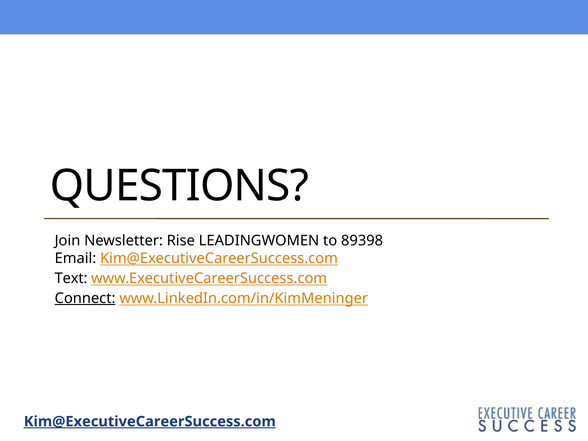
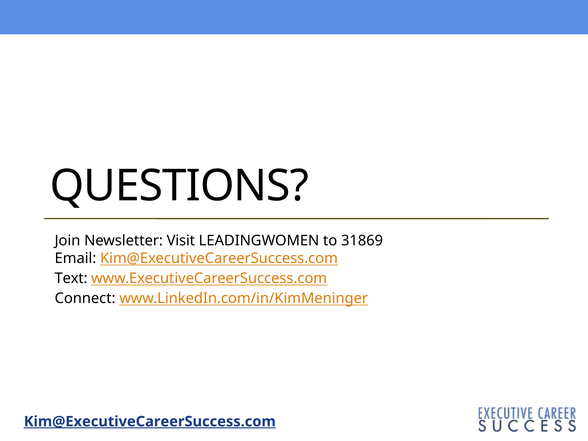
Rise: Rise -> Visit
89398: 89398 -> 31869
Connect underline: present -> none
